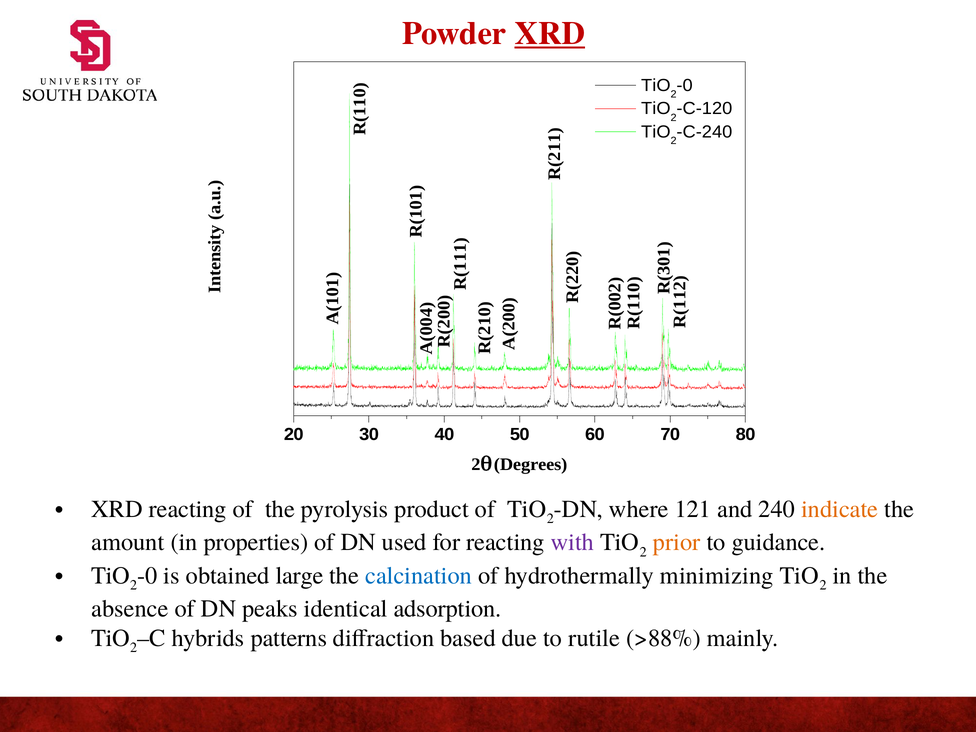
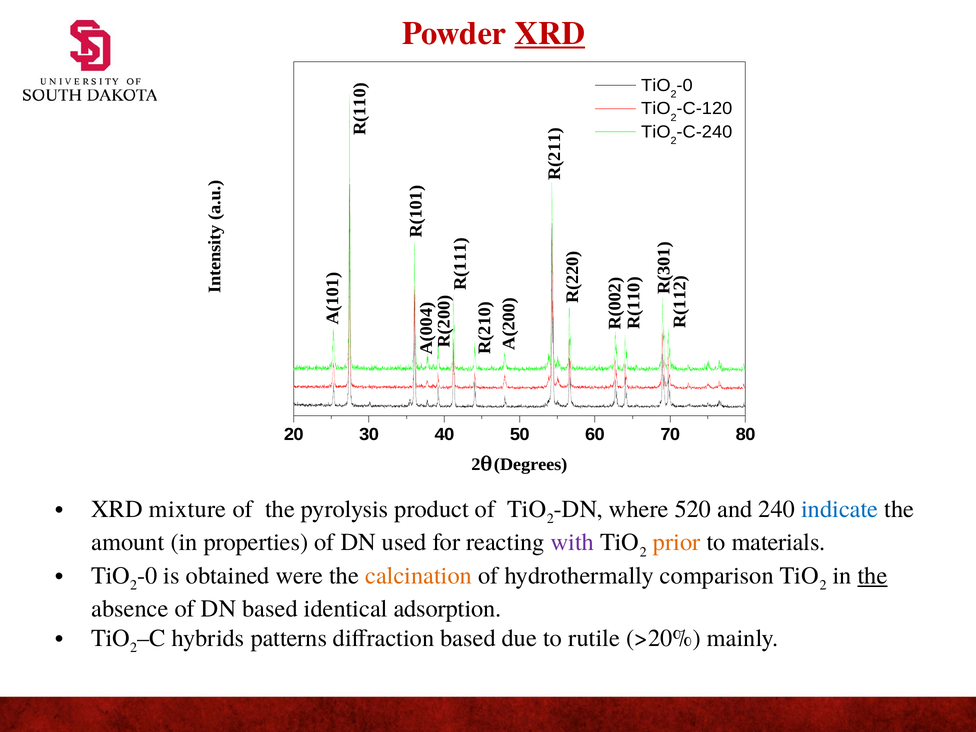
XRD reacting: reacting -> mixture
121: 121 -> 520
indicate colour: orange -> blue
guidance: guidance -> materials
large: large -> were
calcination colour: blue -> orange
minimizing: minimizing -> comparison
the at (872, 576) underline: none -> present
DN peaks: peaks -> based
>88%: >88% -> >20%
